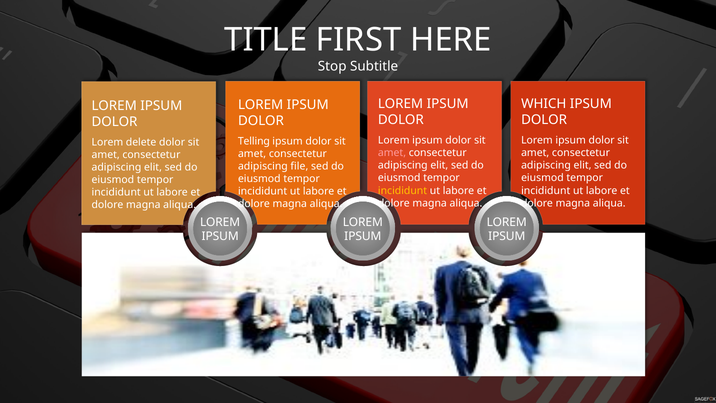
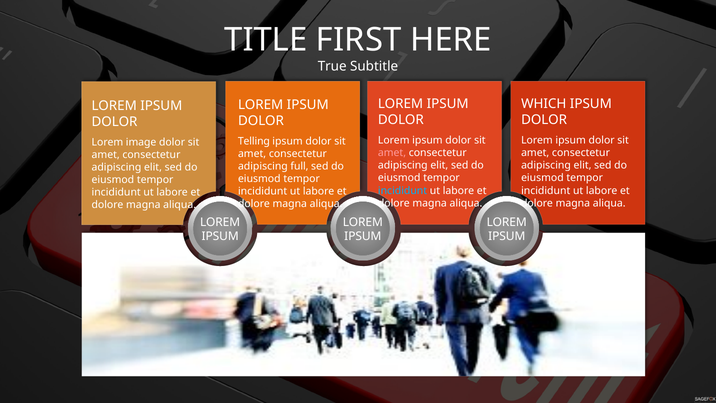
Stop: Stop -> True
delete: delete -> image
file: file -> full
incididunt at (403, 190) colour: yellow -> light blue
